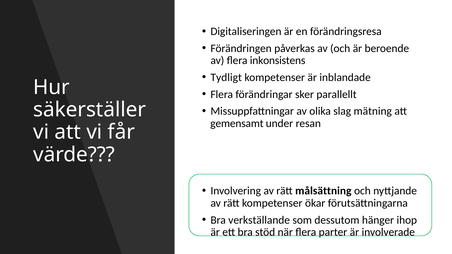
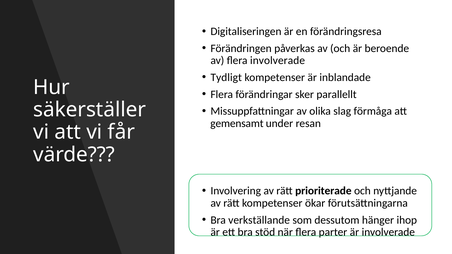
flera inkonsistens: inkonsistens -> involverade
mätning: mätning -> förmåga
målsättning: målsättning -> prioriterade
